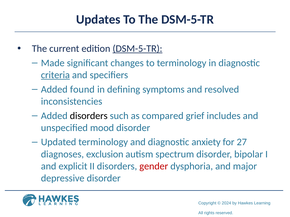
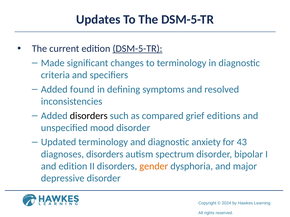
criteria underline: present -> none
includes: includes -> editions
27: 27 -> 43
diagnoses exclusion: exclusion -> disorders
and explicit: explicit -> edition
gender colour: red -> orange
